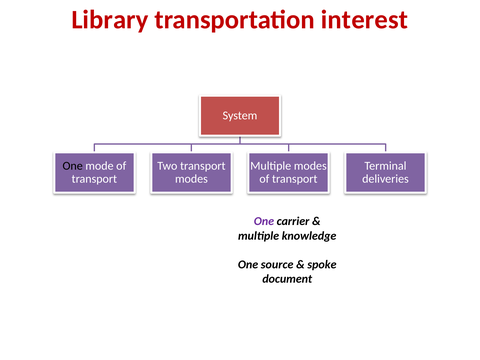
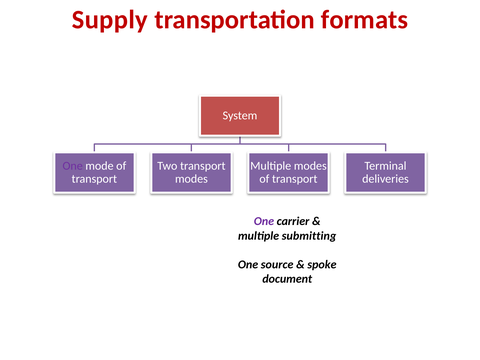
Library: Library -> Supply
interest: interest -> formats
One at (73, 166) colour: black -> purple
knowledge: knowledge -> submitting
